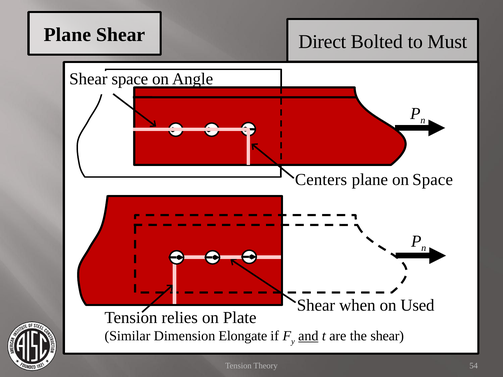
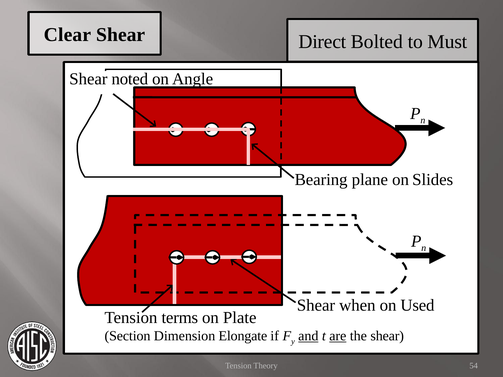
Plane at (68, 35): Plane -> Clear
Shear space: space -> noted
Centers: Centers -> Bearing
on Space: Space -> Slides
relies: relies -> terms
Similar: Similar -> Section
are underline: none -> present
